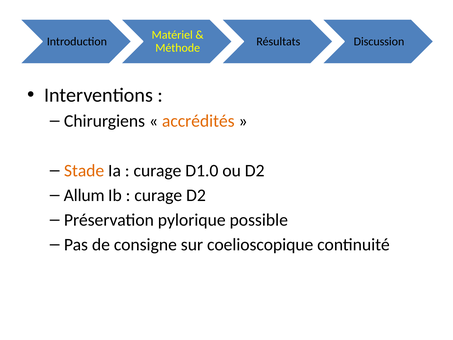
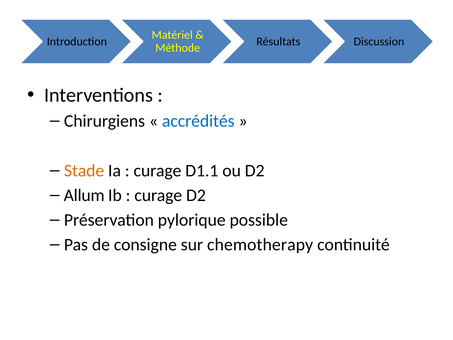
accrédités colour: orange -> blue
D1.0: D1.0 -> D1.1
coelioscopique: coelioscopique -> chemotherapy
